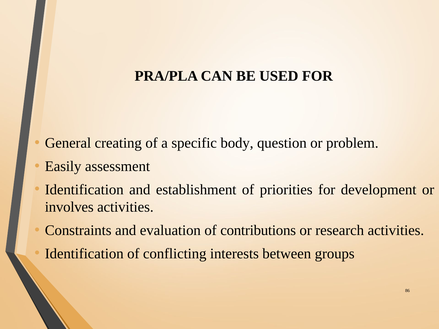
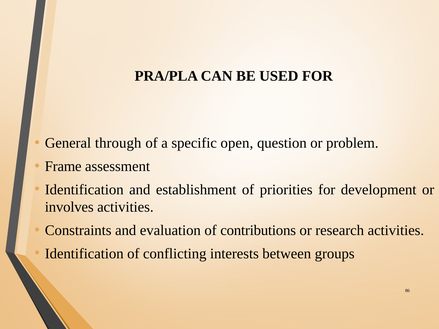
creating: creating -> through
body: body -> open
Easily: Easily -> Frame
